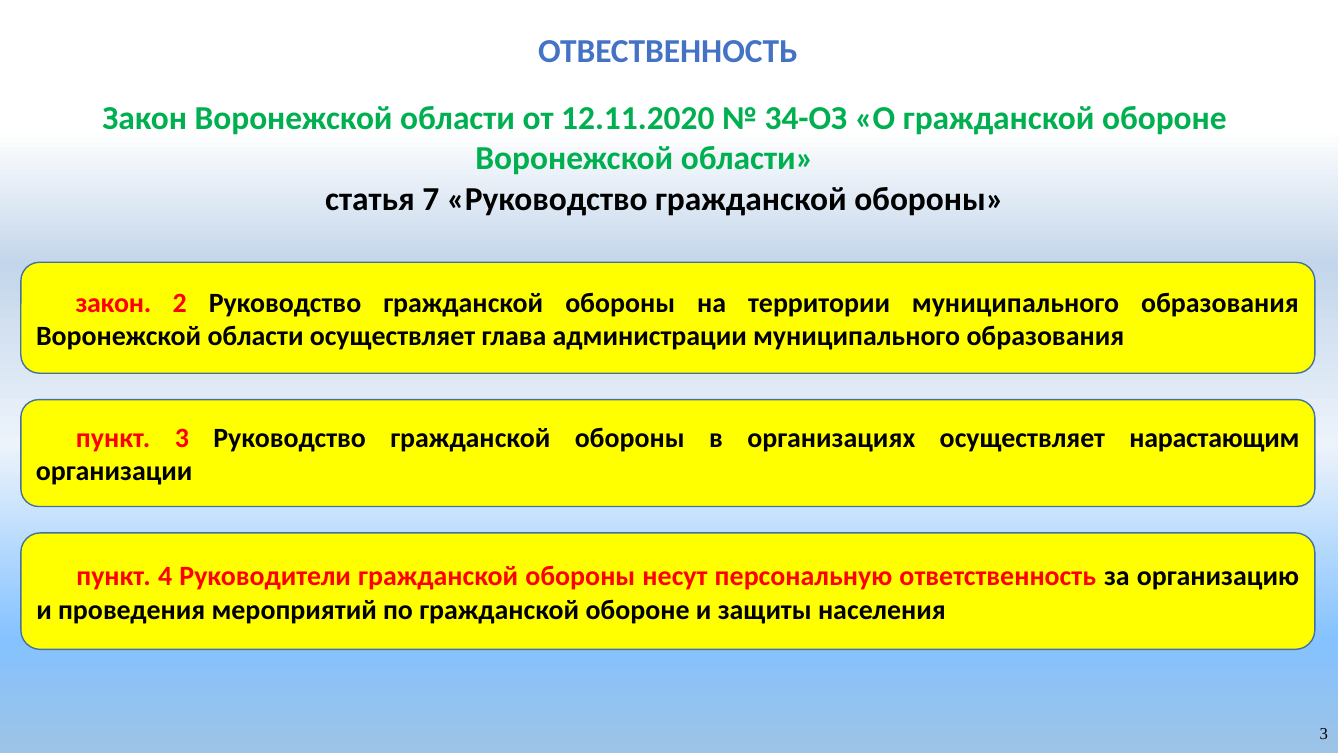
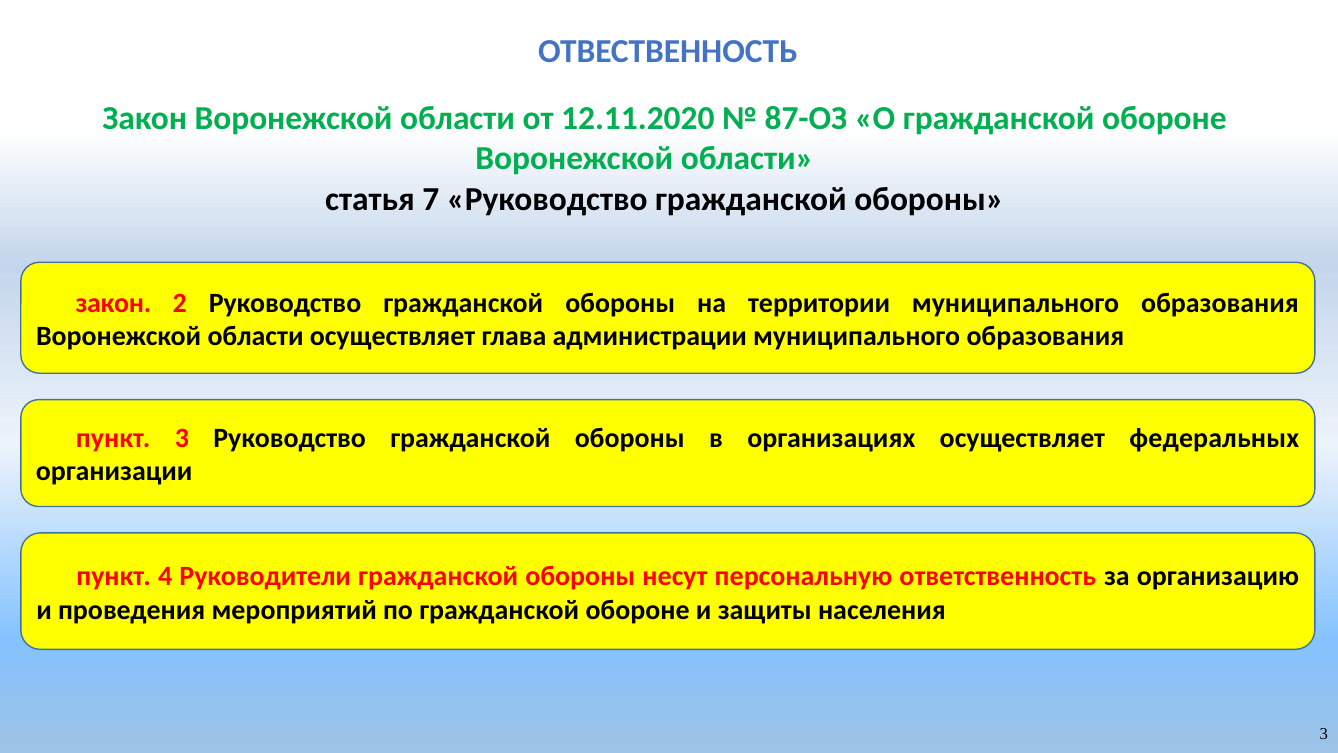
34-ОЗ: 34-ОЗ -> 87-ОЗ
нарастающим: нарастающим -> федеральных
